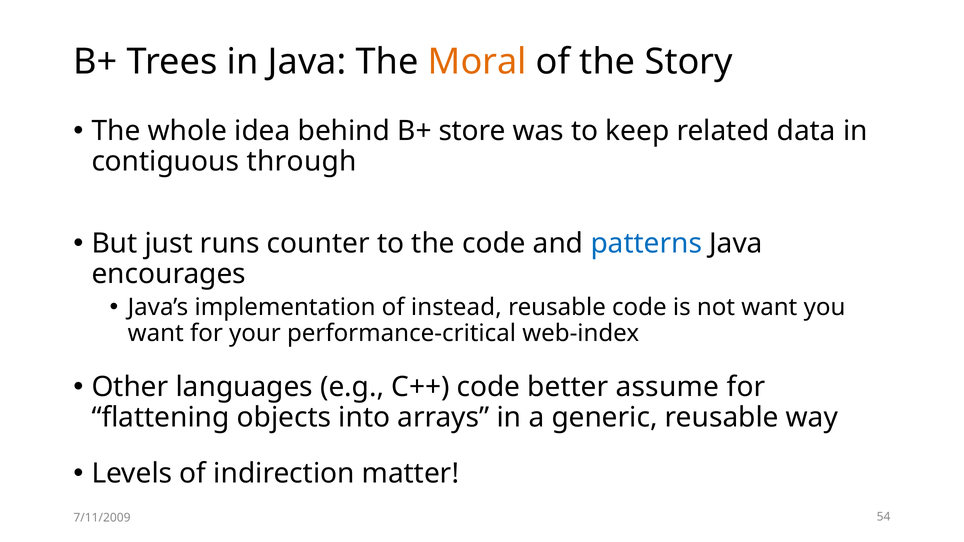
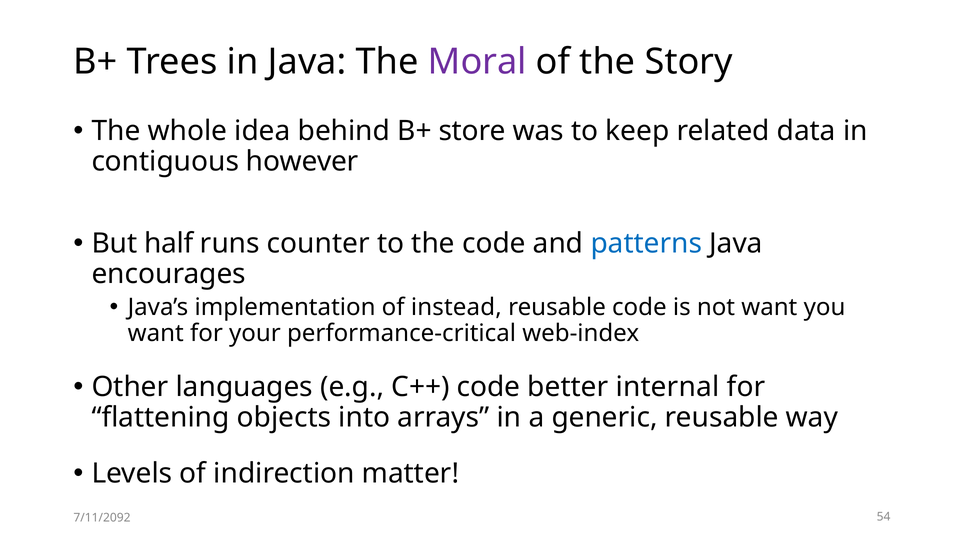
Moral colour: orange -> purple
through: through -> however
just: just -> half
assume: assume -> internal
7/11/2009: 7/11/2009 -> 7/11/2092
